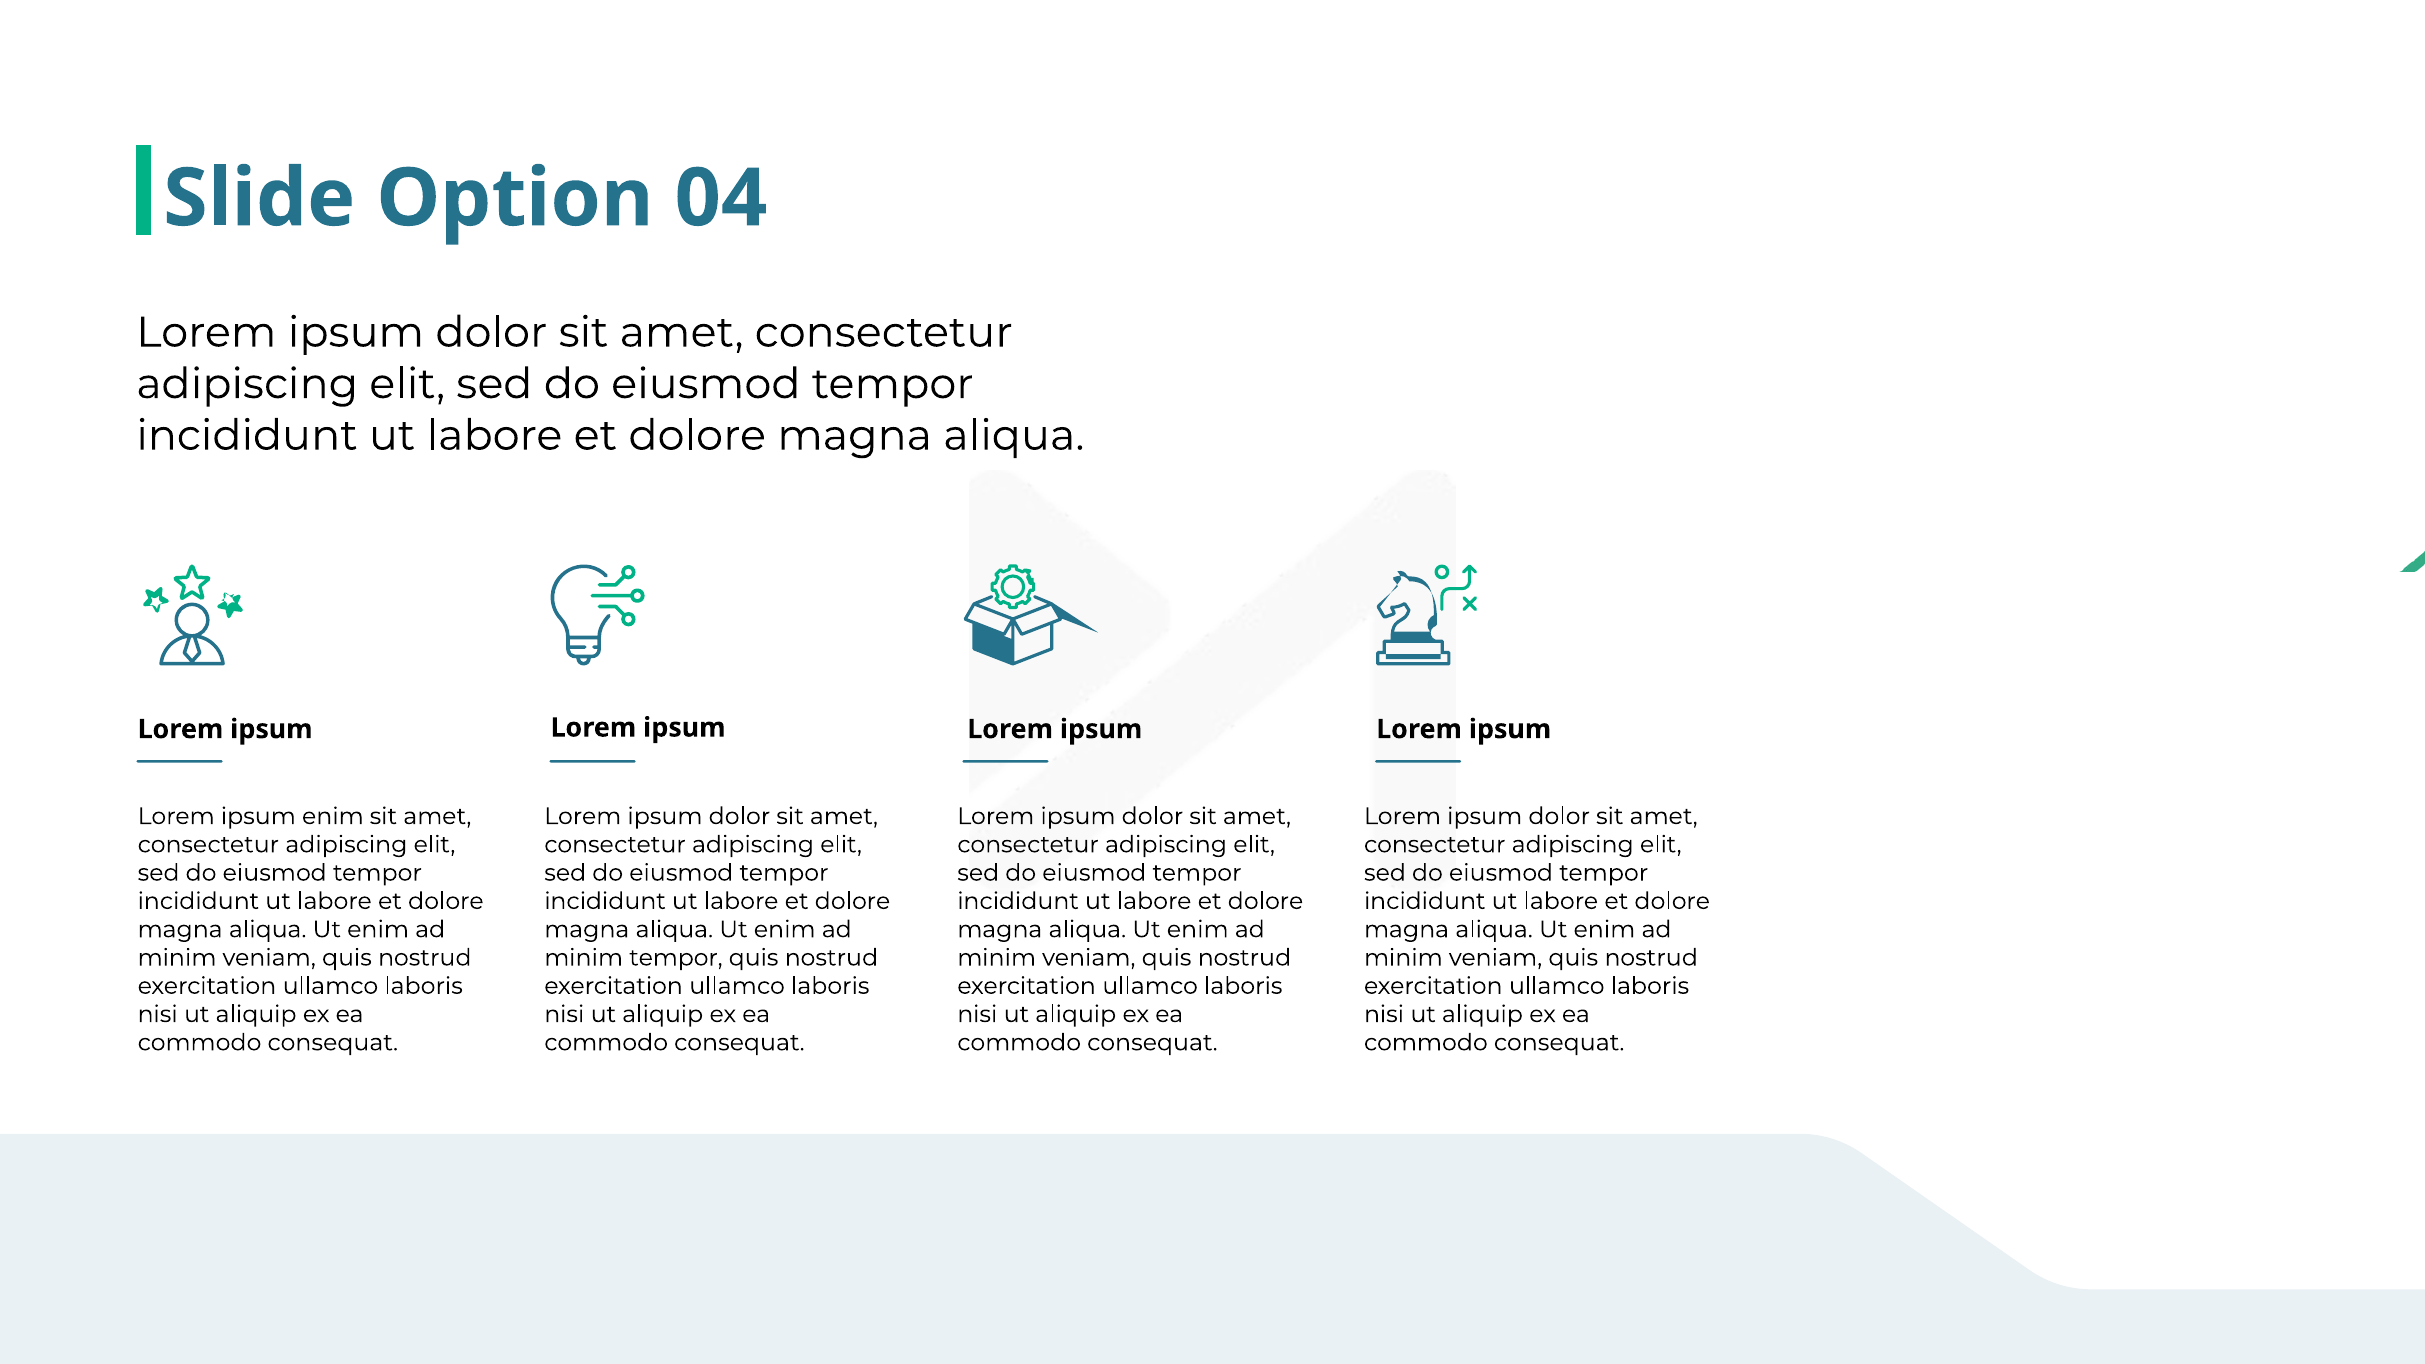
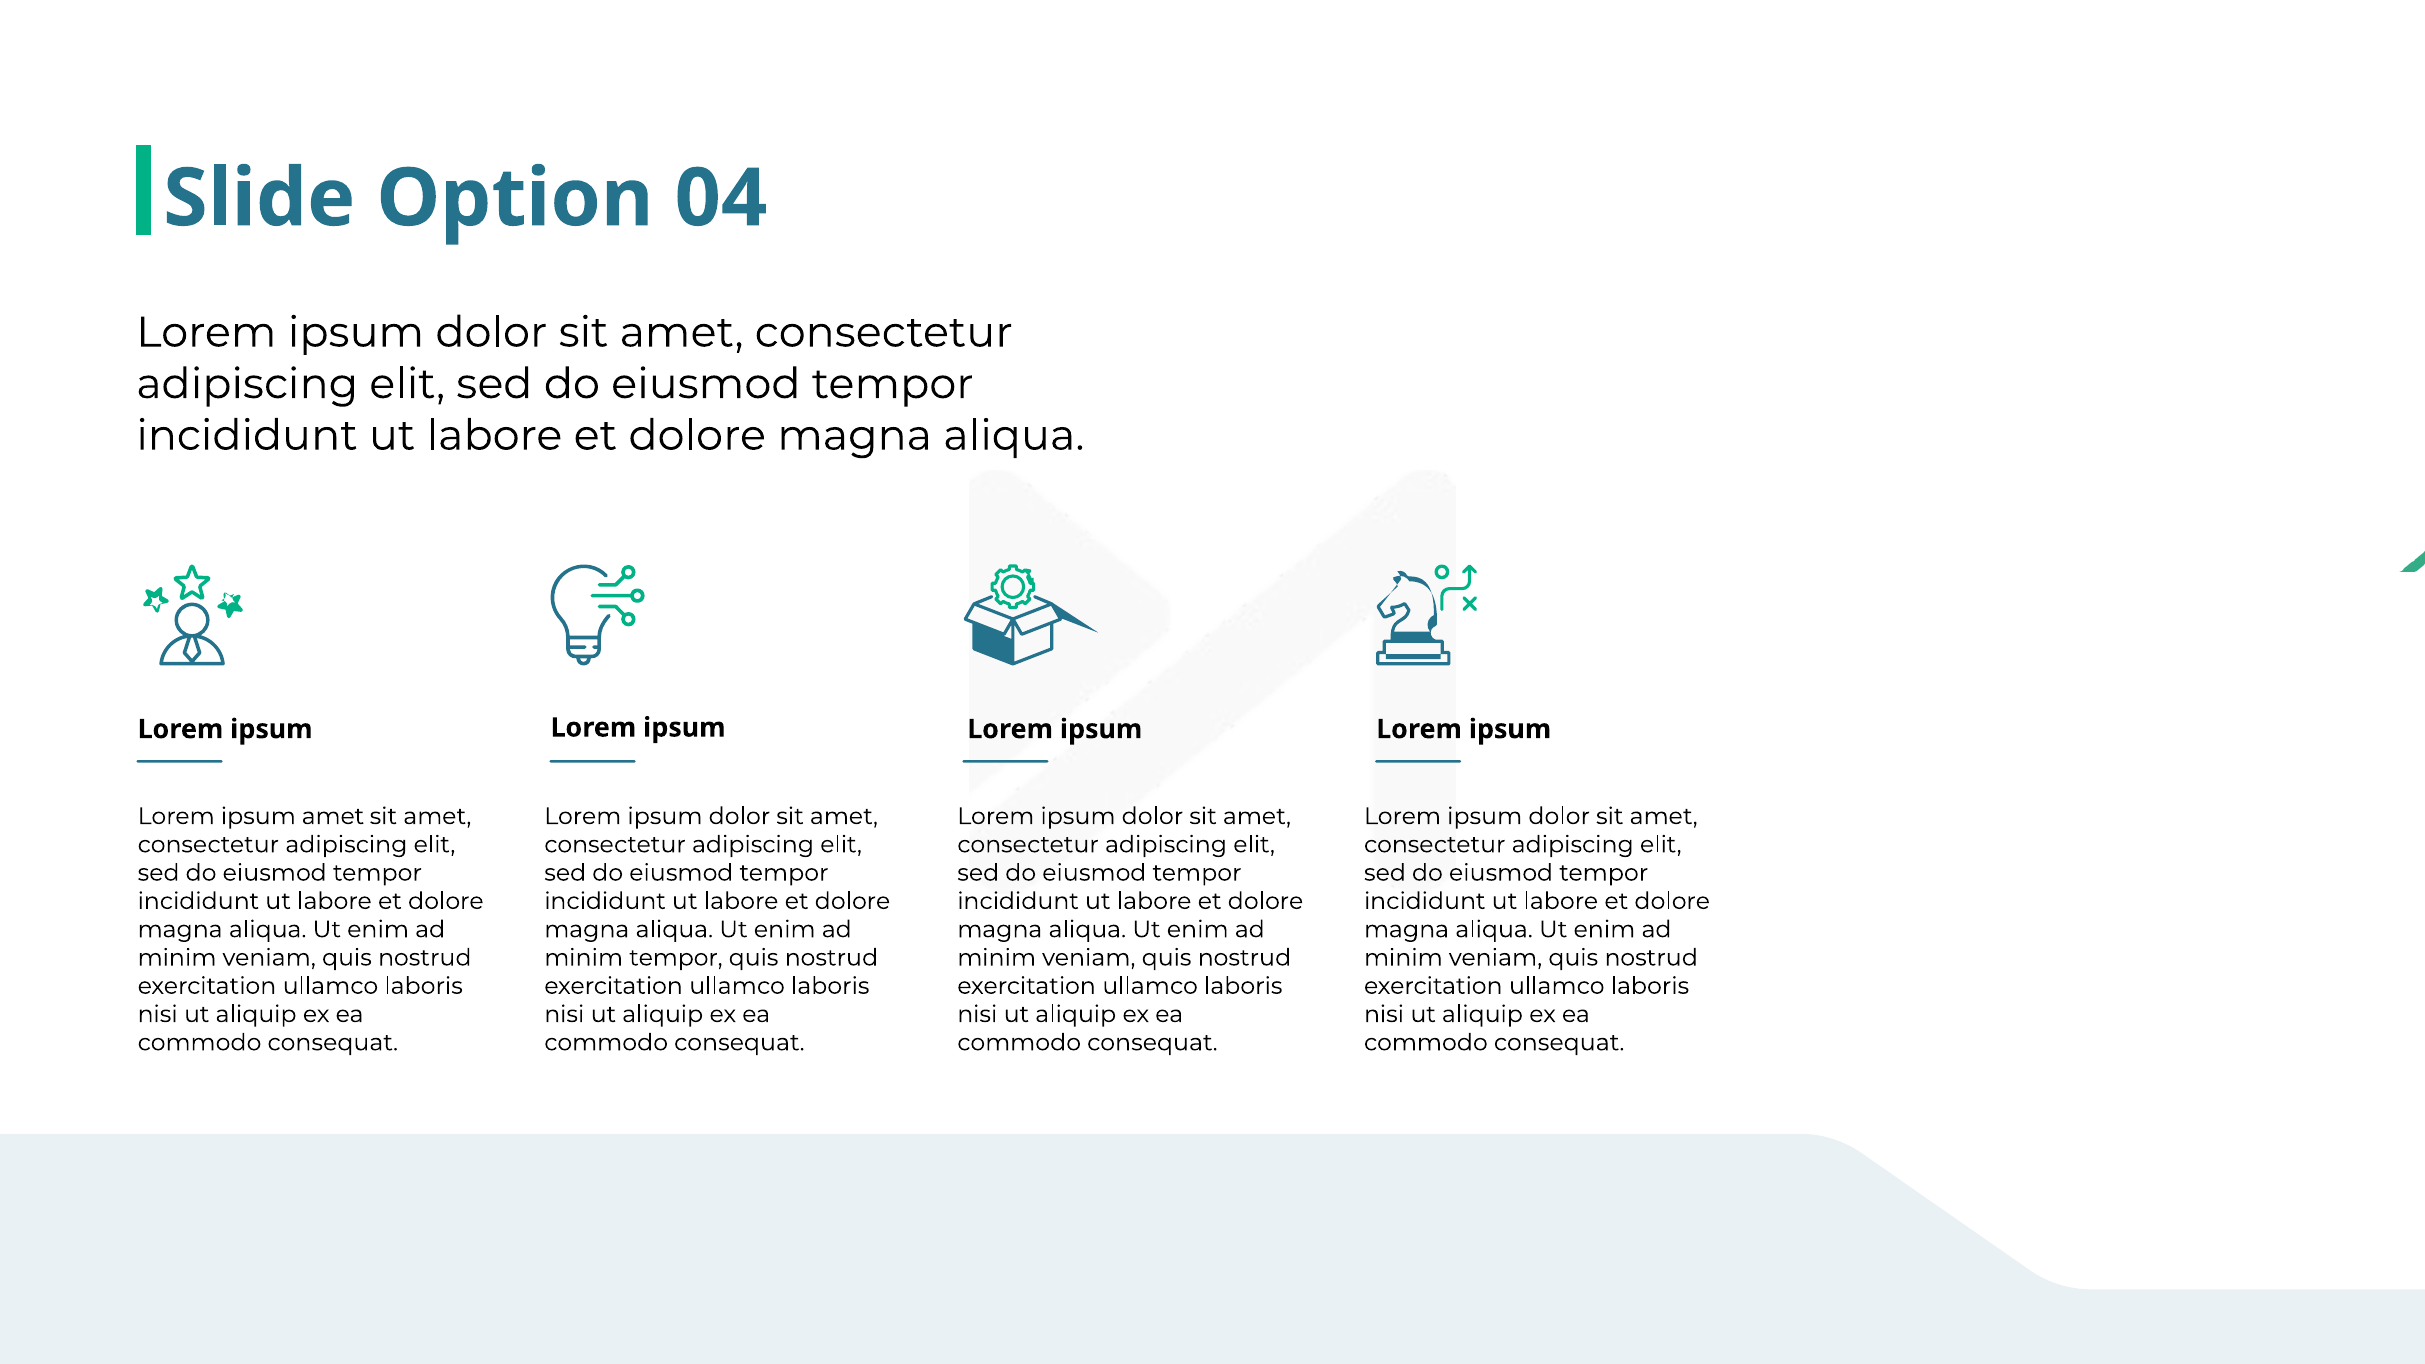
ipsum enim: enim -> amet
